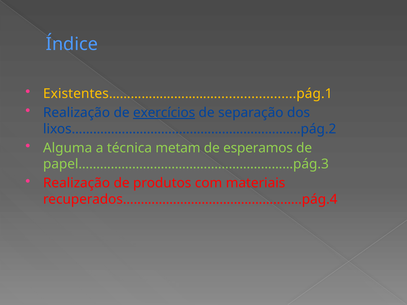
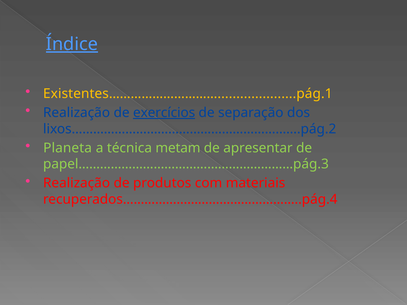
Índice underline: none -> present
Alguma: Alguma -> Planeta
esperamos: esperamos -> apresentar
